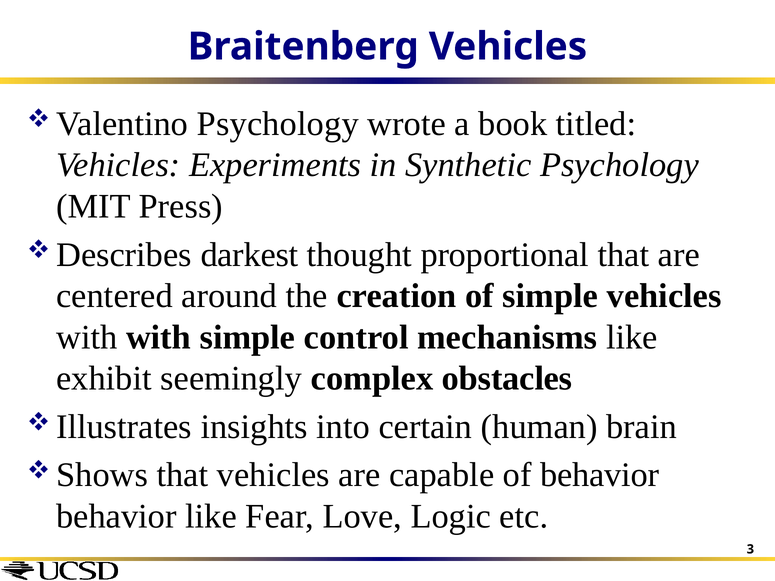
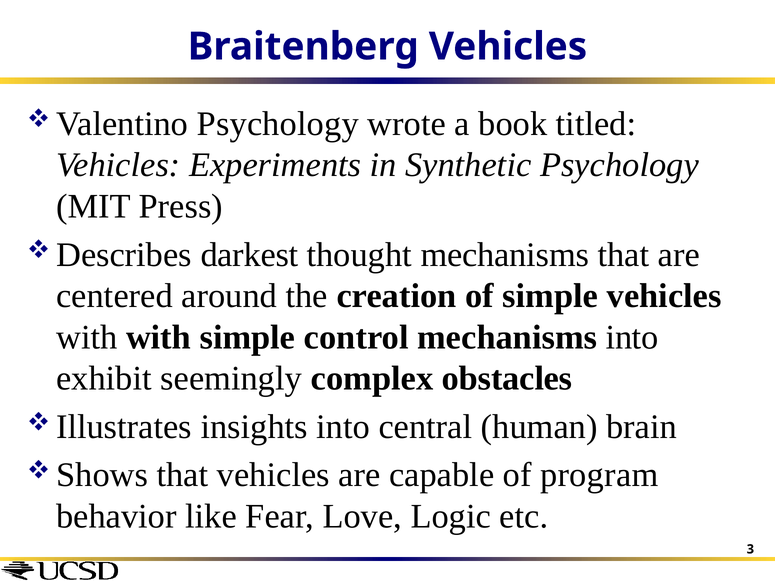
thought proportional: proportional -> mechanisms
mechanisms like: like -> into
certain: certain -> central
of behavior: behavior -> program
